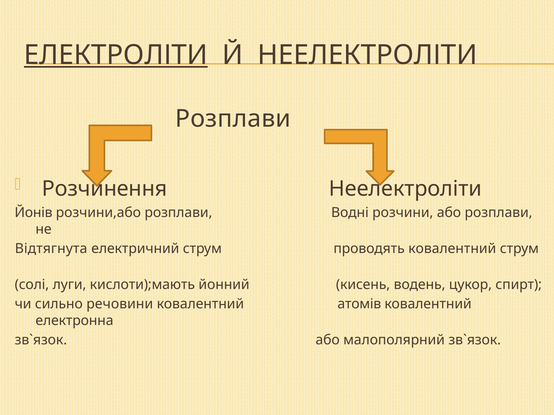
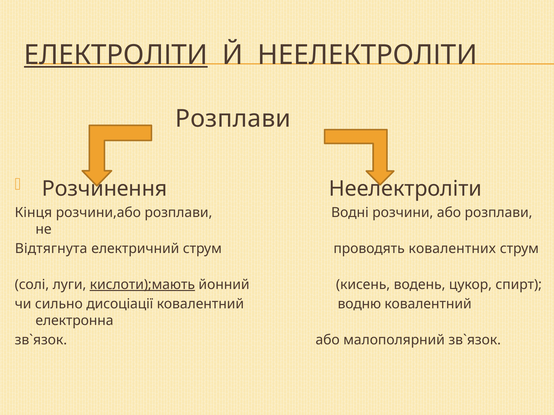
Йонів: Йонів -> Кінця
проводять ковалентний: ковалентний -> ковалентних
кислоти);мають underline: none -> present
речовини: речовини -> дисоціації
атомів: атомів -> водню
